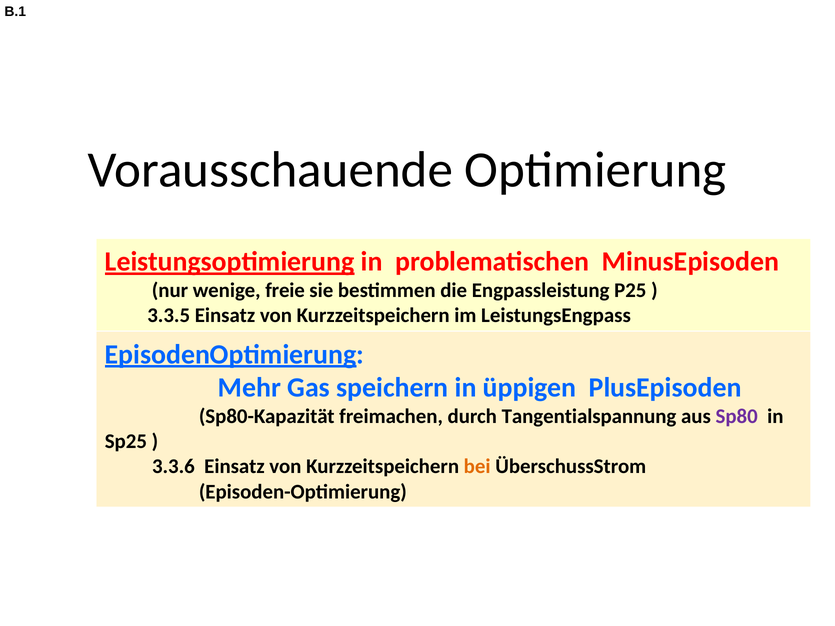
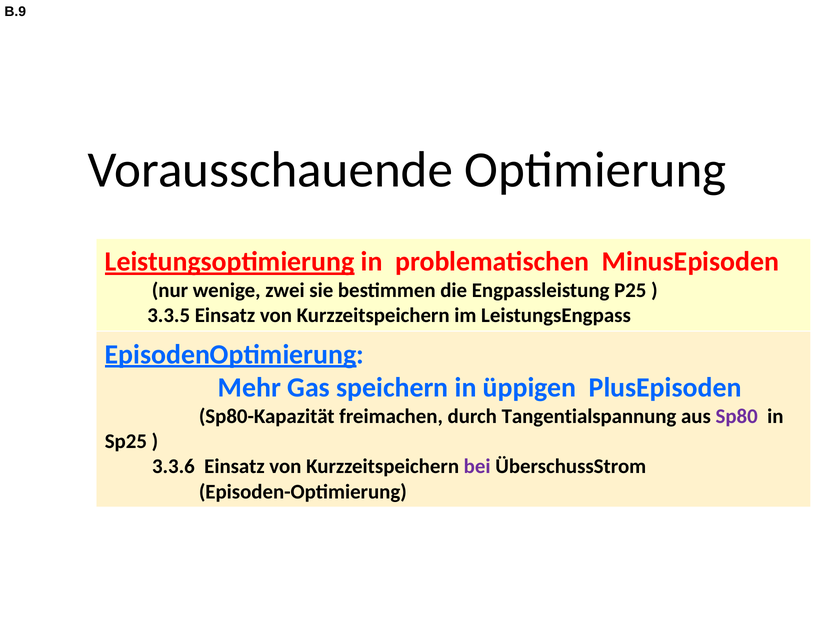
B.1: B.1 -> B.9
freie: freie -> zwei
bei colour: orange -> purple
